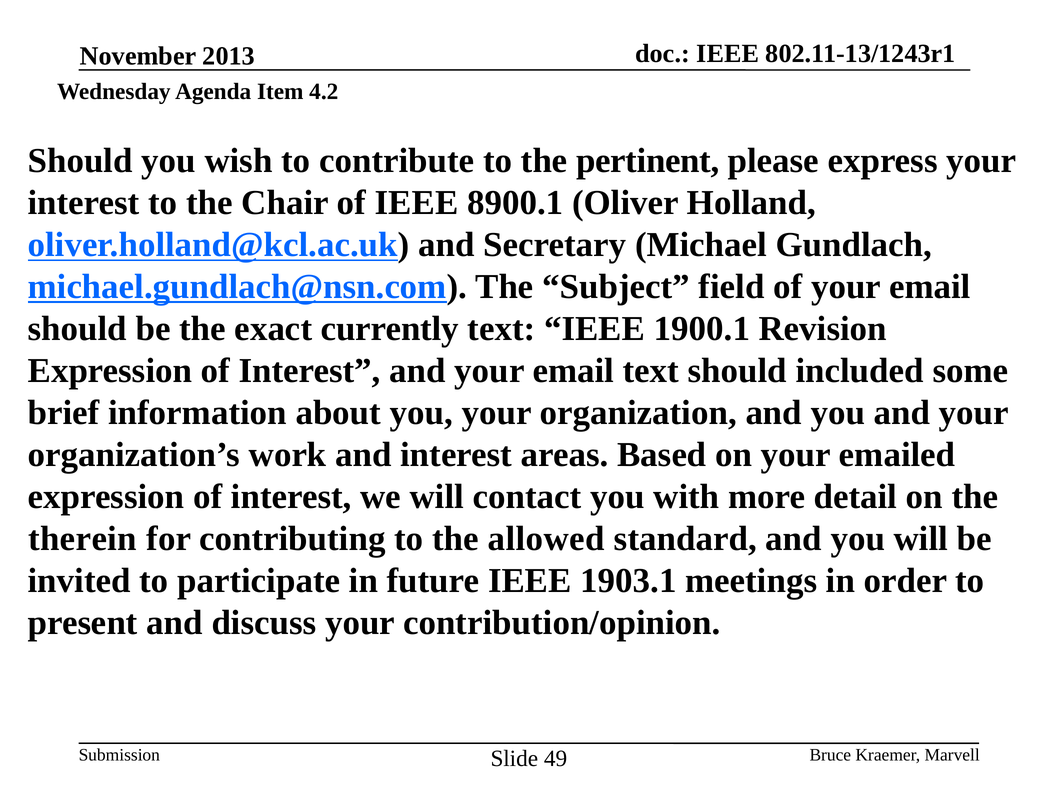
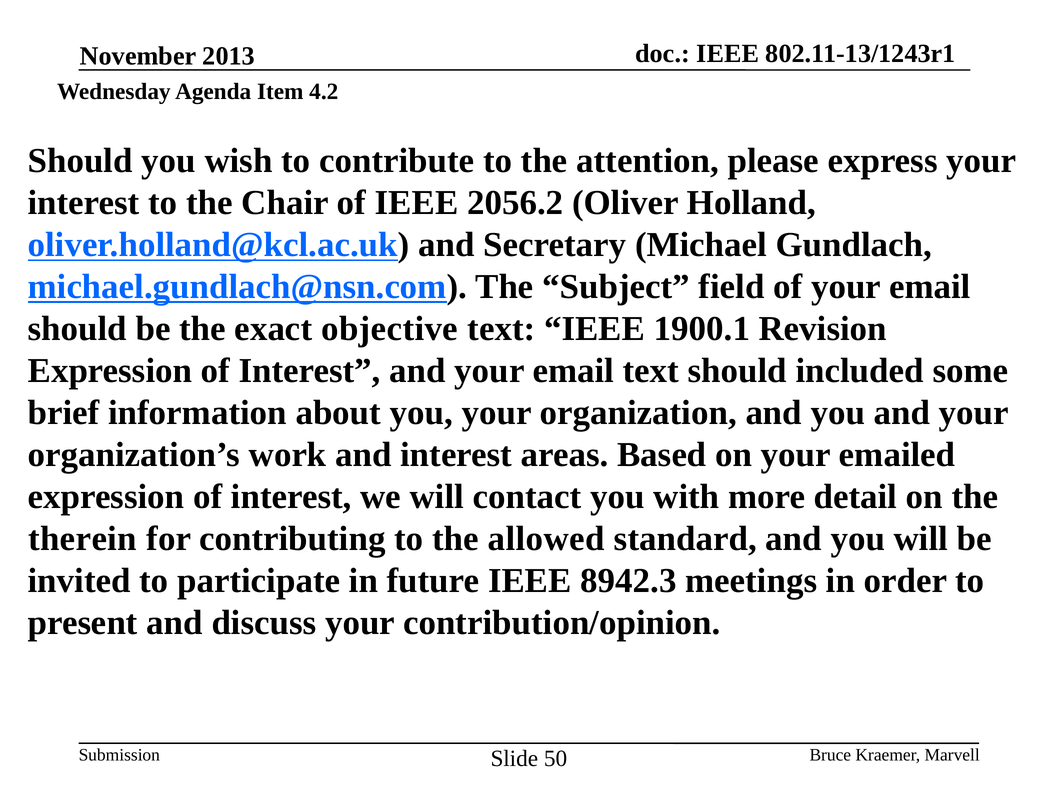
pertinent: pertinent -> attention
8900.1: 8900.1 -> 2056.2
currently: currently -> objective
1903.1: 1903.1 -> 8942.3
49: 49 -> 50
